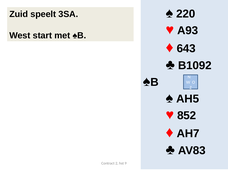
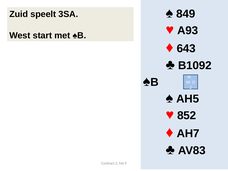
220: 220 -> 849
